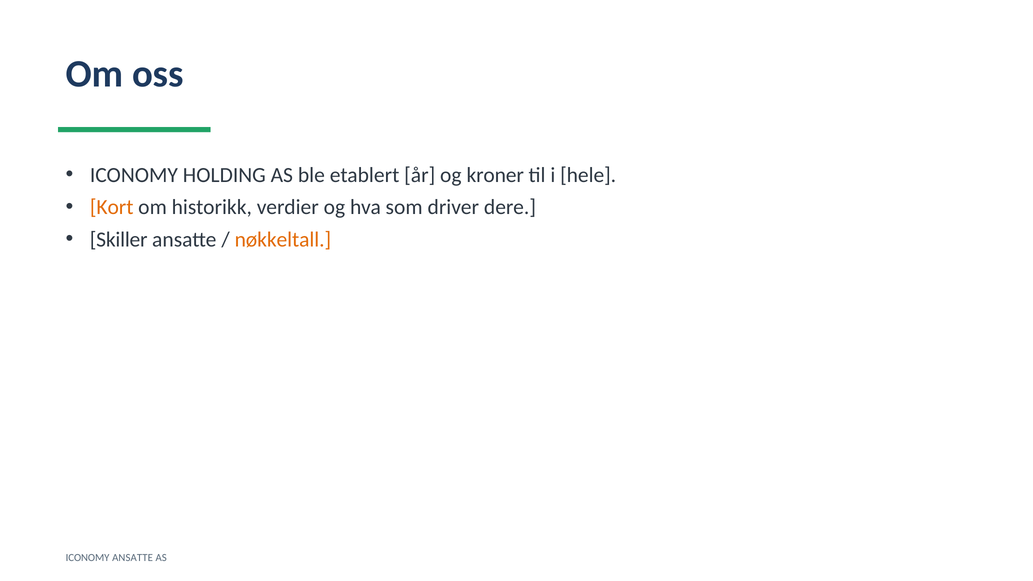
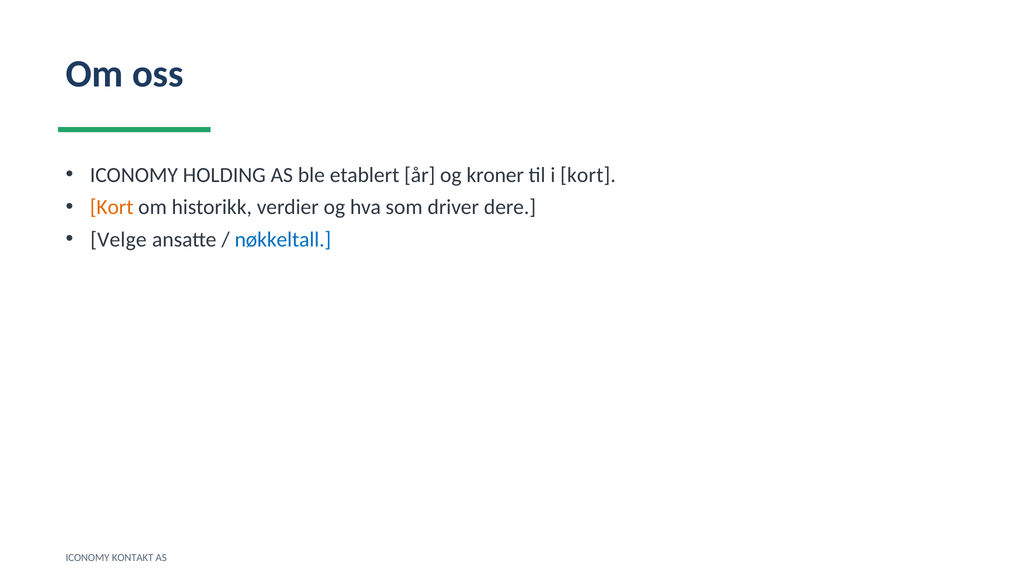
i hele: hele -> kort
Skiller: Skiller -> Velge
nøkkeltall colour: orange -> blue
ICONOMY ANSATTE: ANSATTE -> KONTAKT
